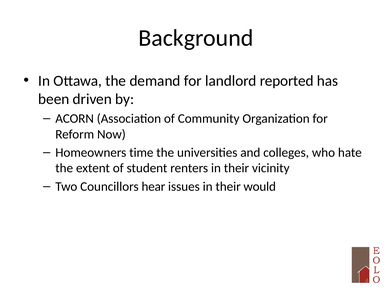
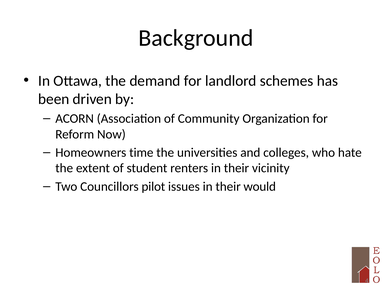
reported: reported -> schemes
hear: hear -> pilot
